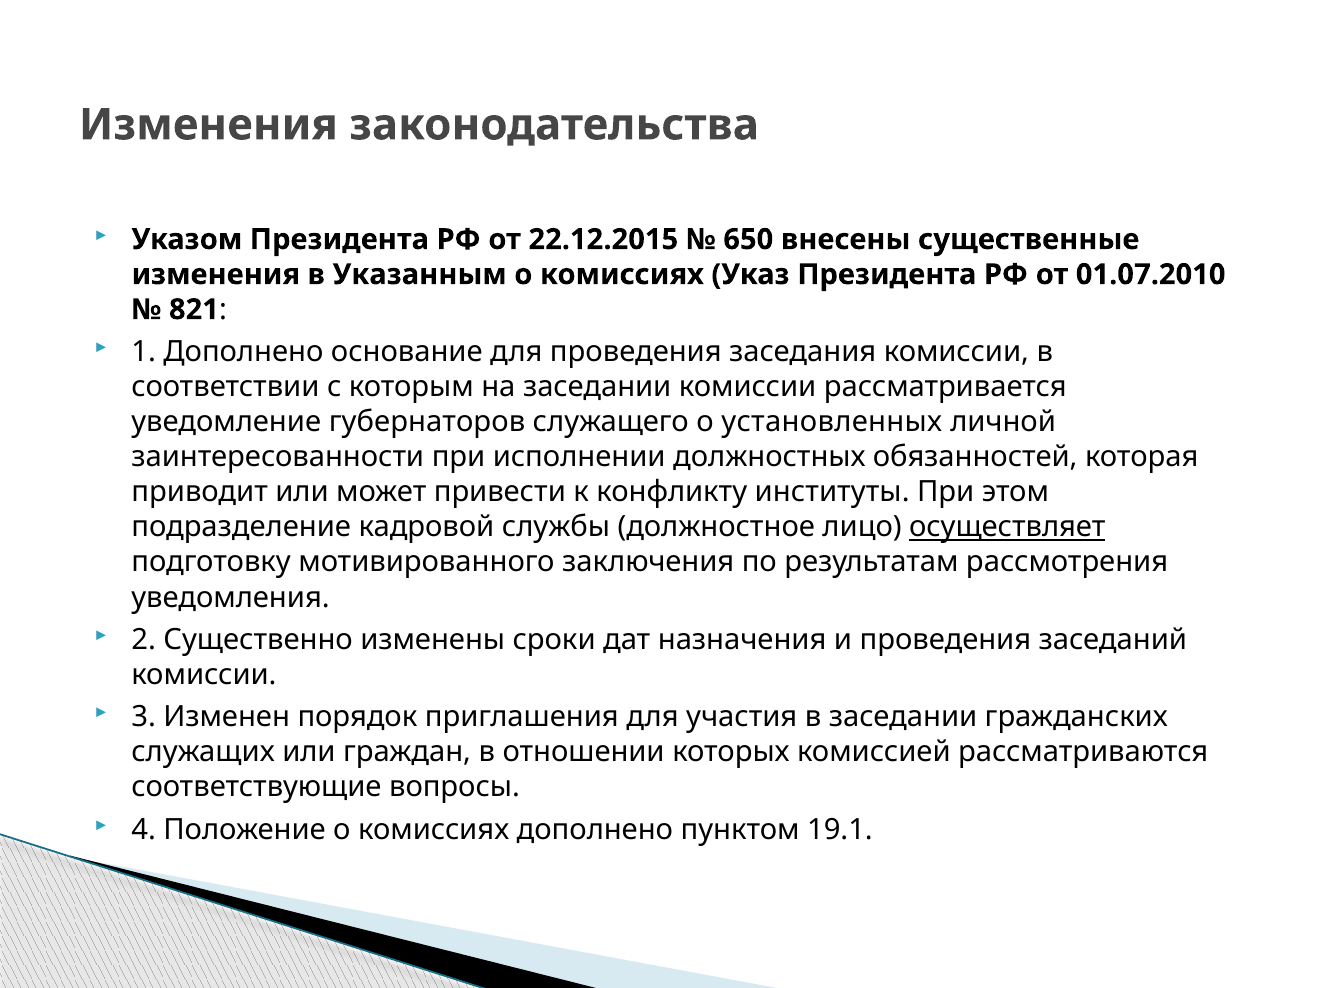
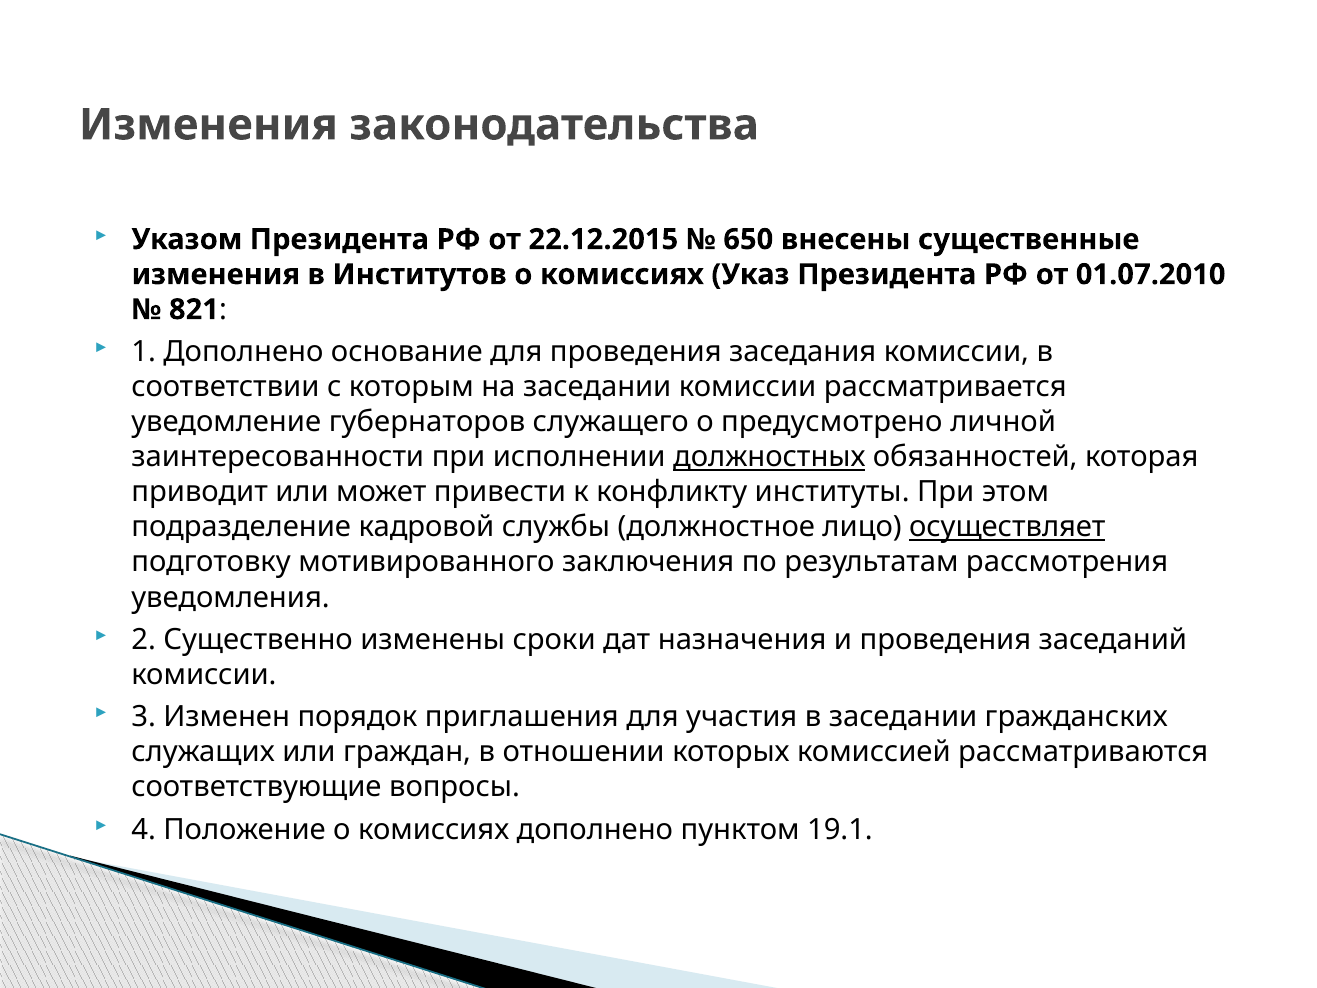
Указанным: Указанным -> Институтов
установленных: установленных -> предусмотрено
должностных underline: none -> present
